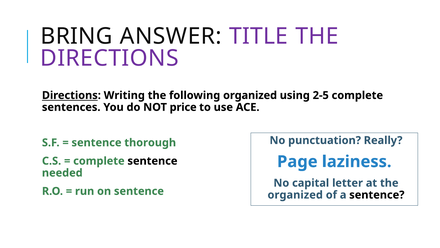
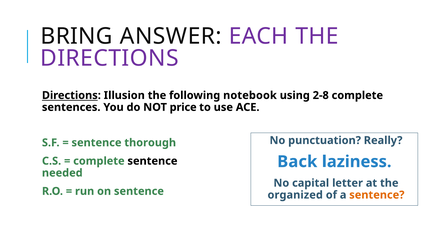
TITLE: TITLE -> EACH
Writing: Writing -> Illusion
following organized: organized -> notebook
2-5: 2-5 -> 2-8
Page: Page -> Back
sentence at (377, 195) colour: black -> orange
